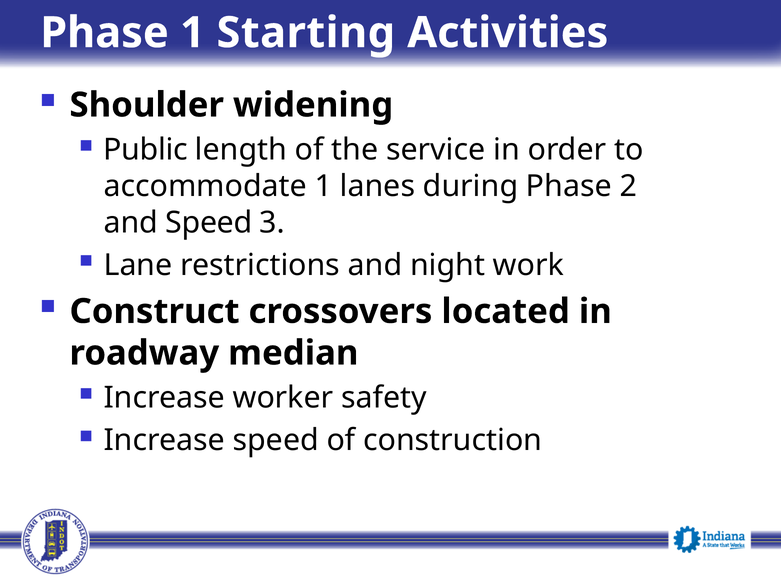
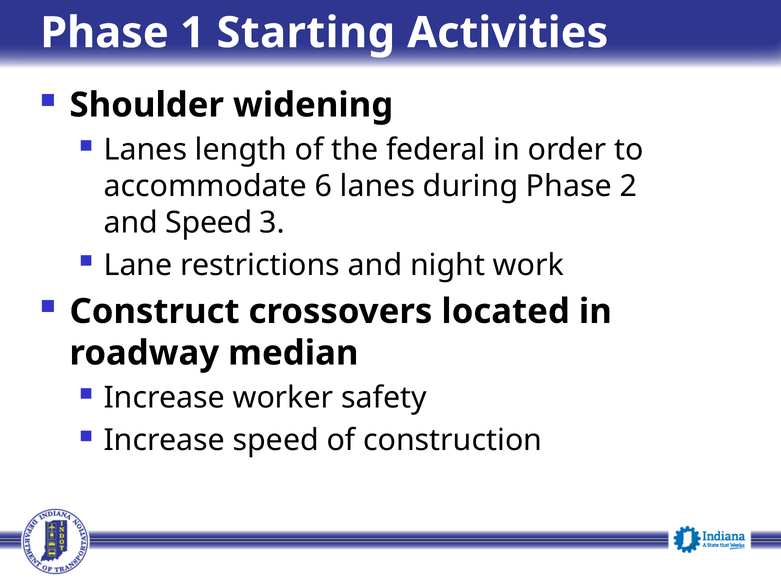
Public at (146, 150): Public -> Lanes
service: service -> federal
accommodate 1: 1 -> 6
